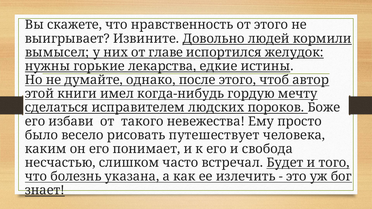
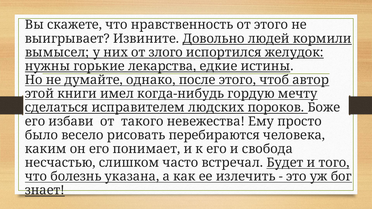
главе: главе -> злого
путешествует: путешествует -> перебираются
